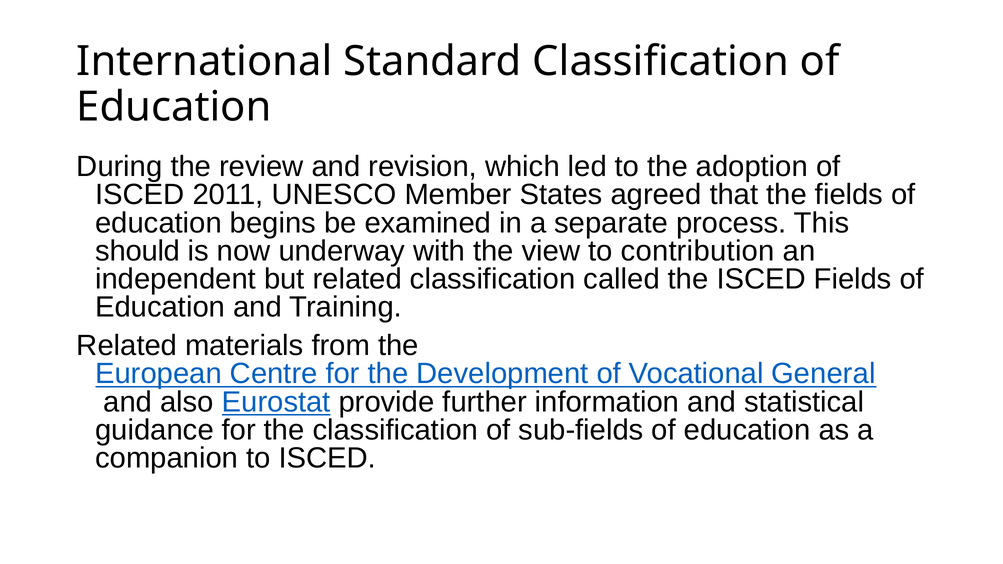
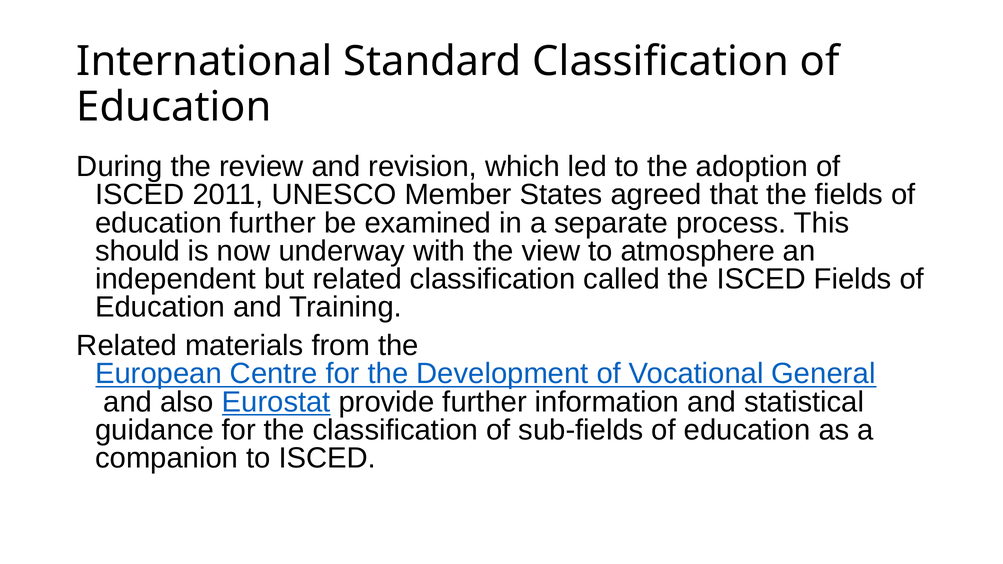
education begins: begins -> further
contribution: contribution -> atmosphere
